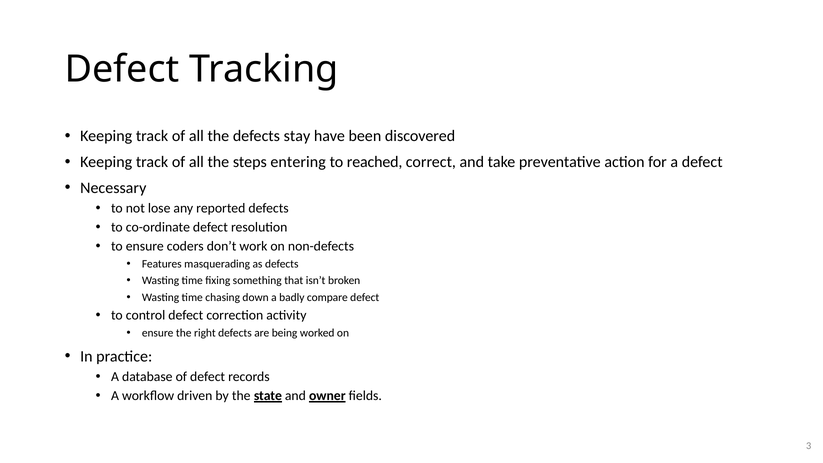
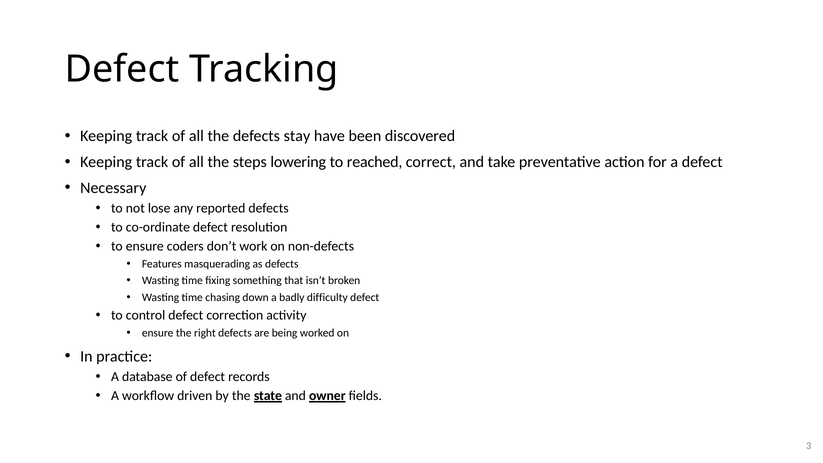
entering: entering -> lowering
compare: compare -> difficulty
